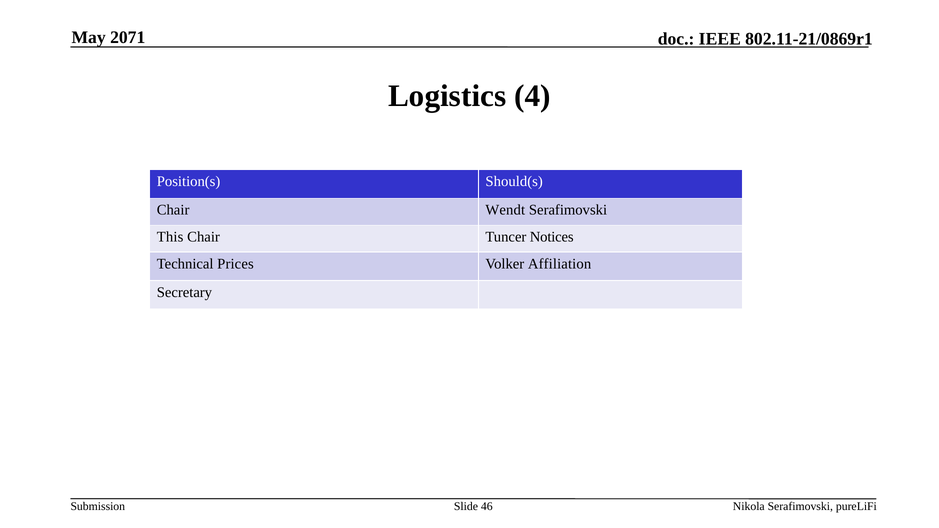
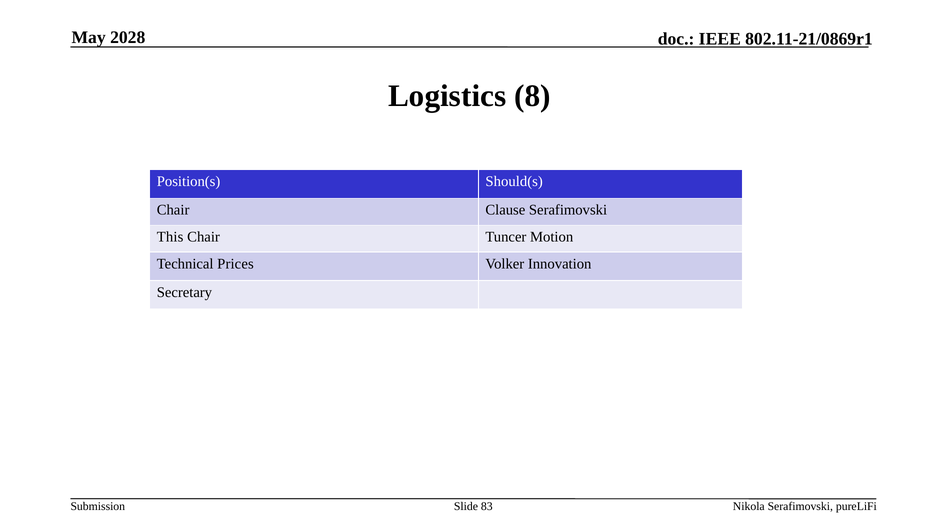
2071: 2071 -> 2028
4: 4 -> 8
Wendt: Wendt -> Clause
Notices: Notices -> Motion
Affiliation: Affiliation -> Innovation
46: 46 -> 83
